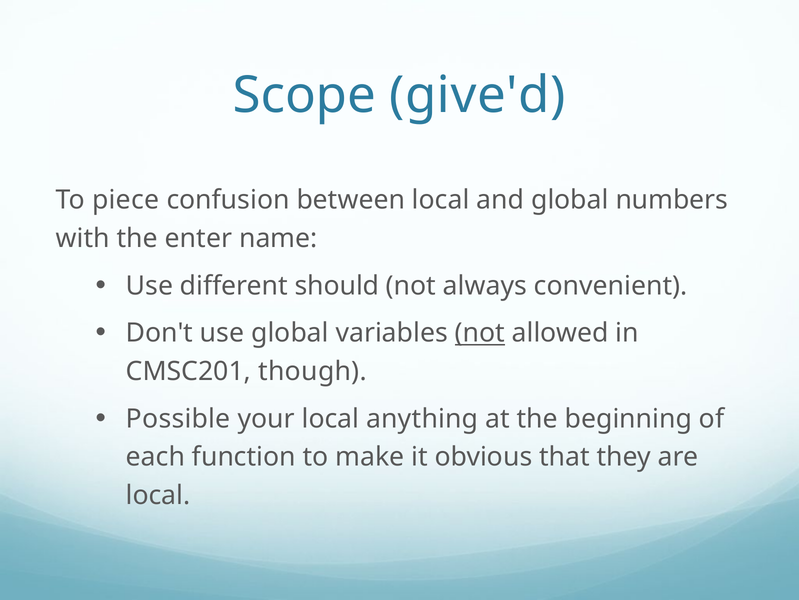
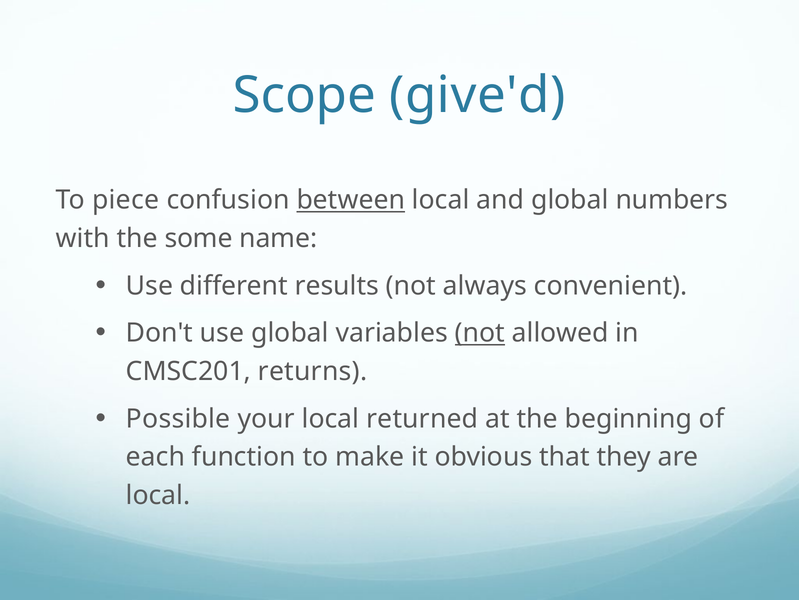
between underline: none -> present
enter: enter -> some
should: should -> results
though: though -> returns
anything: anything -> returned
